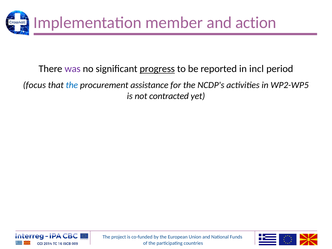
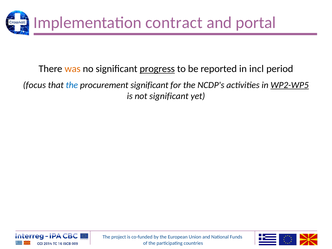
member: member -> contract
action: action -> portal
was colour: purple -> orange
procurement assistance: assistance -> significant
WP2-WP5 underline: none -> present
not contracted: contracted -> significant
